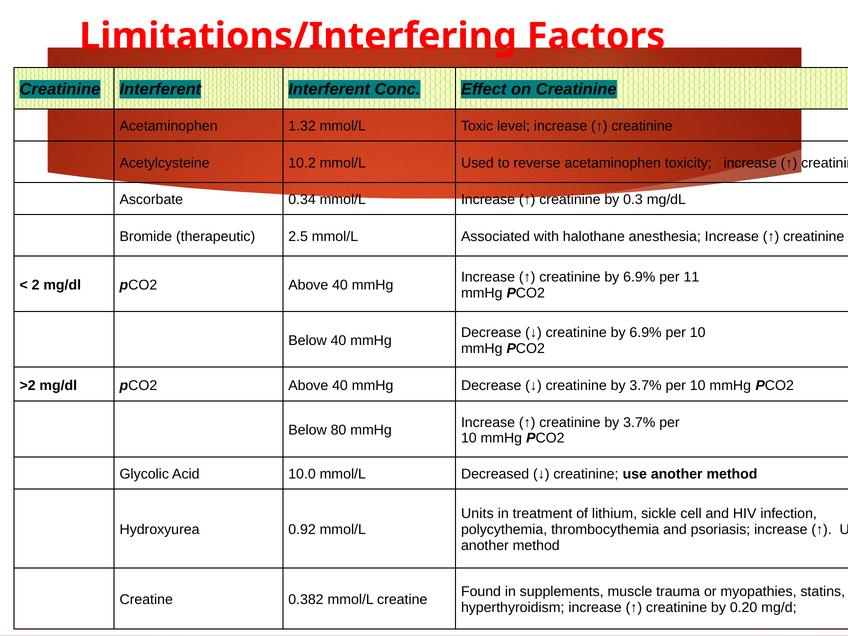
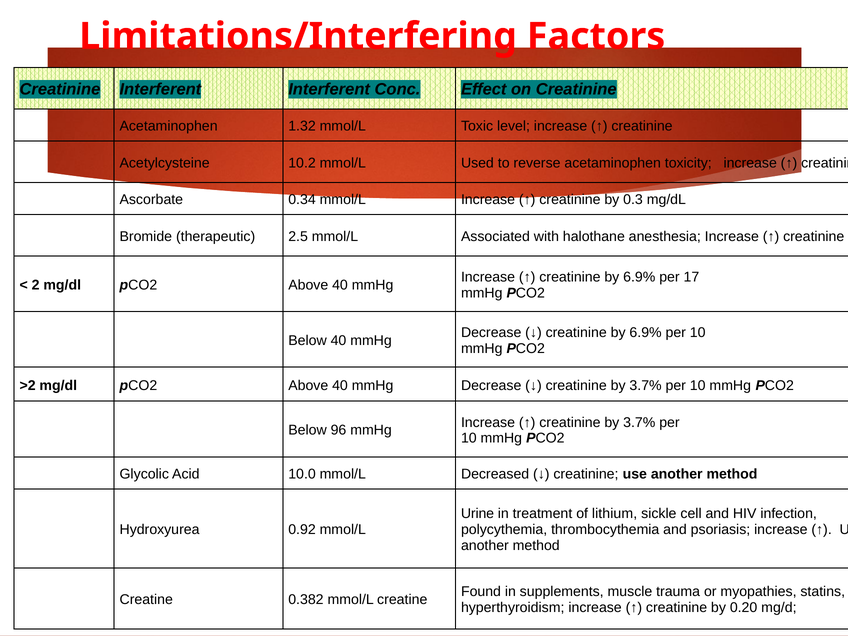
11: 11 -> 17
80: 80 -> 96
Units: Units -> Urine
